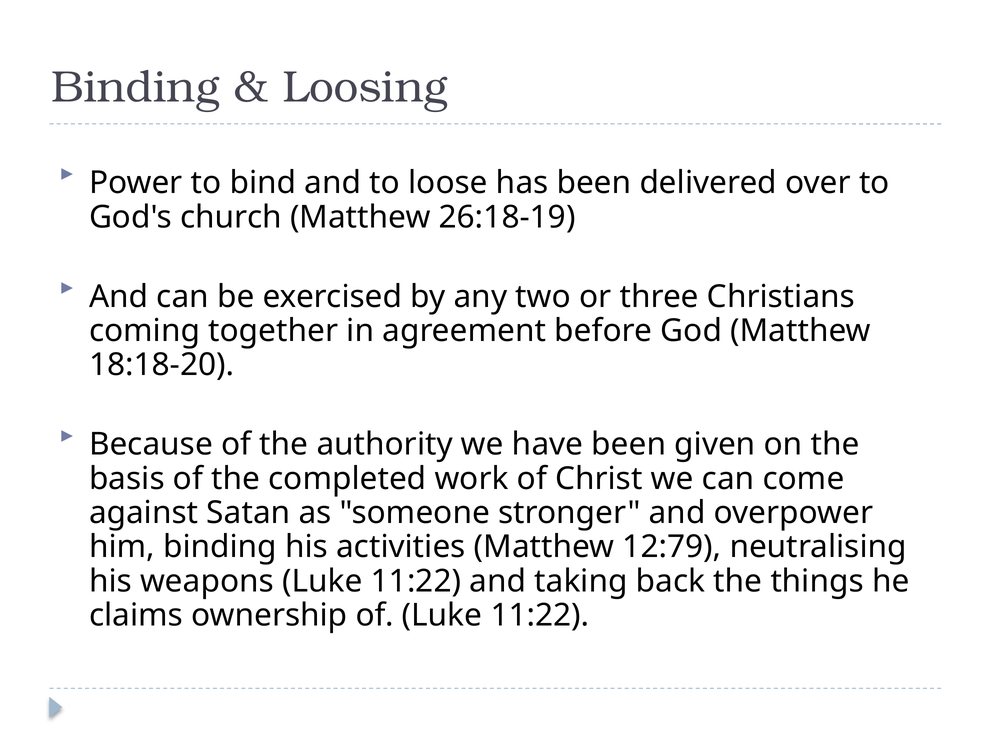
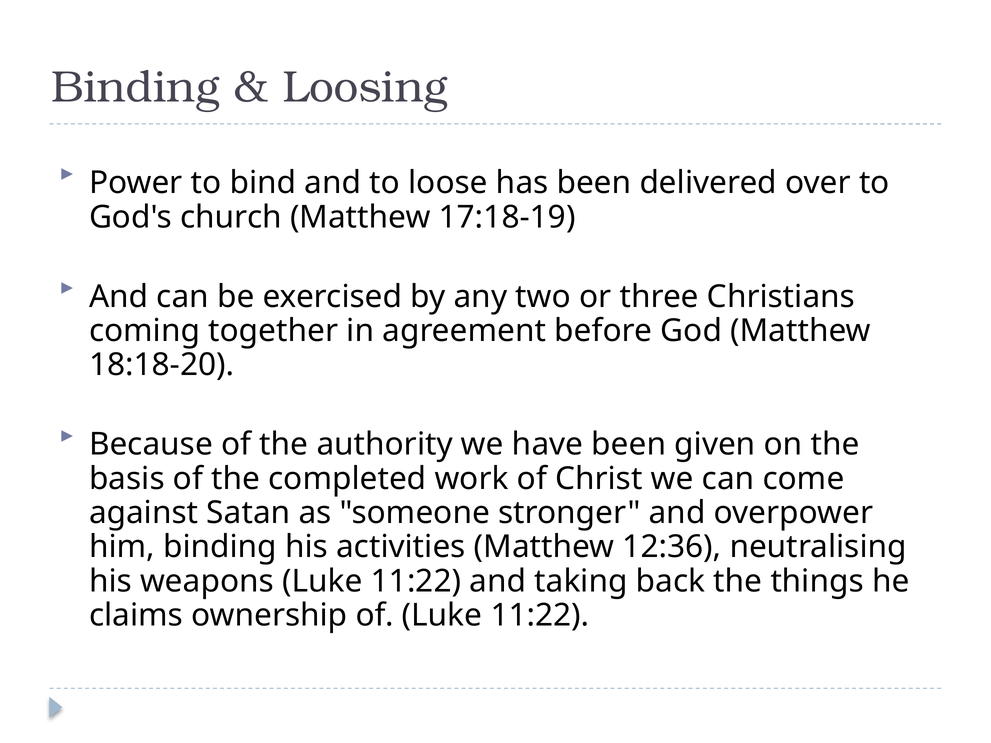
26:18-19: 26:18-19 -> 17:18-19
12:79: 12:79 -> 12:36
